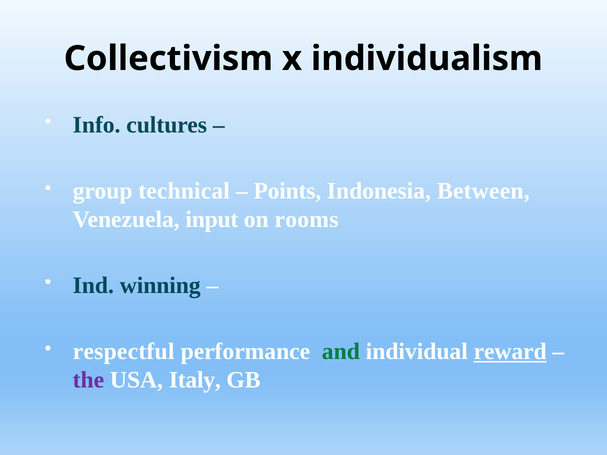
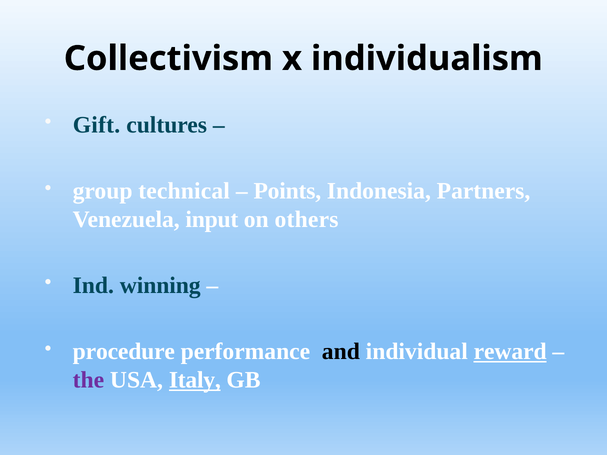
Info: Info -> Gift
Between: Between -> Partners
rooms: rooms -> others
respectful: respectful -> procedure
and colour: green -> black
Italy underline: none -> present
